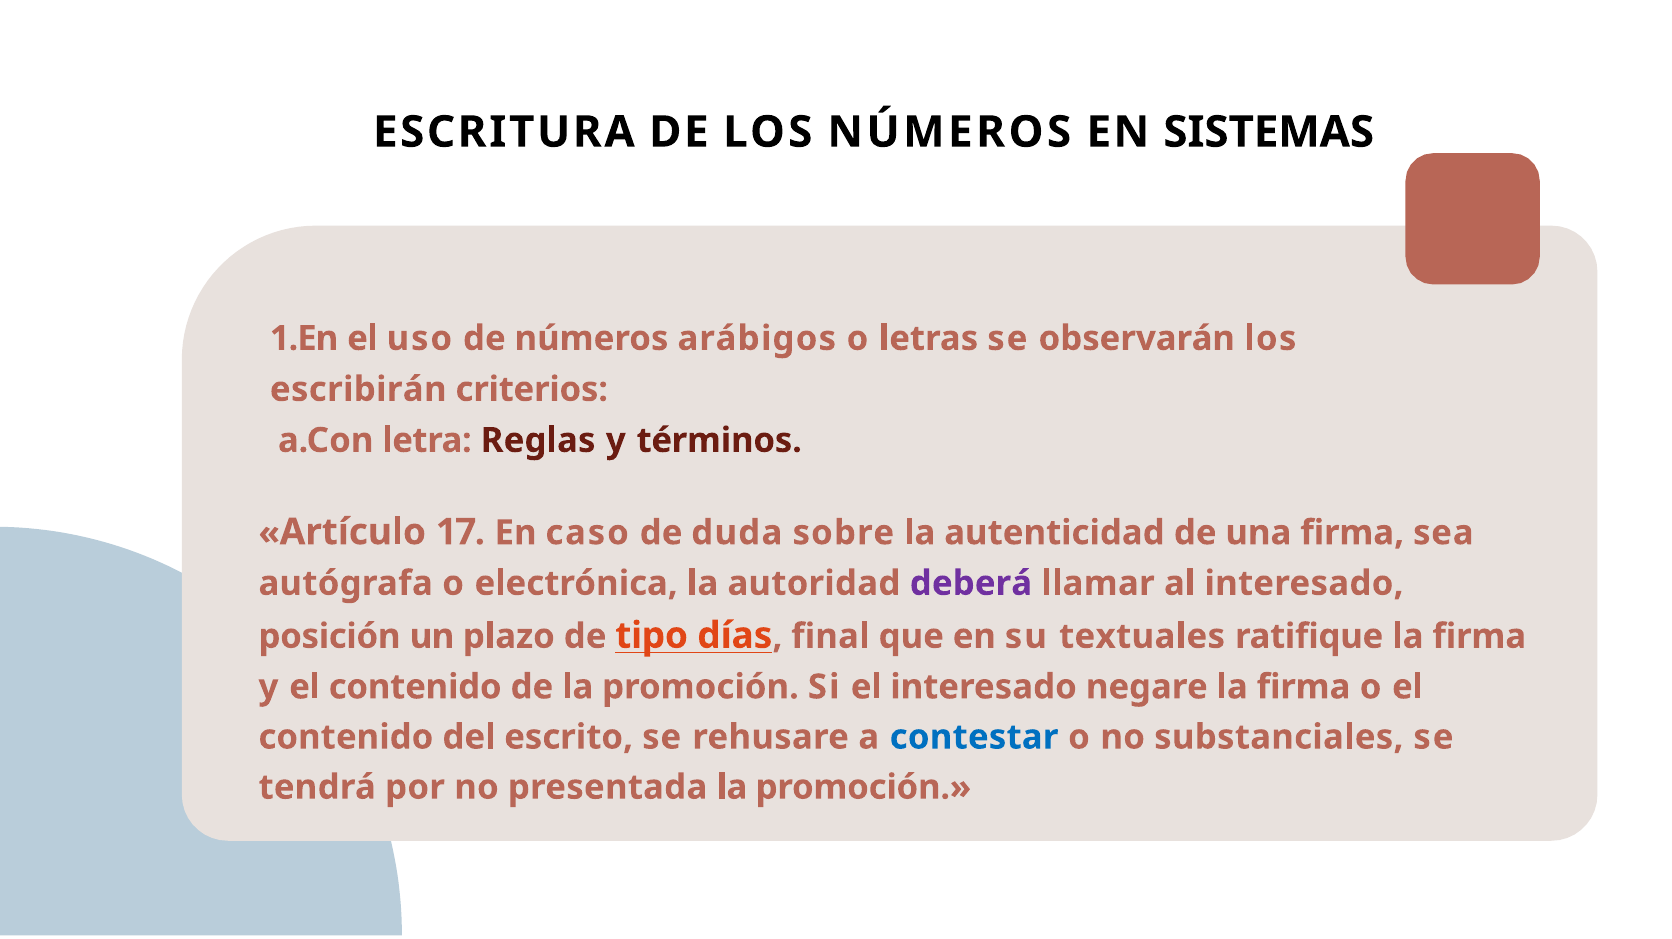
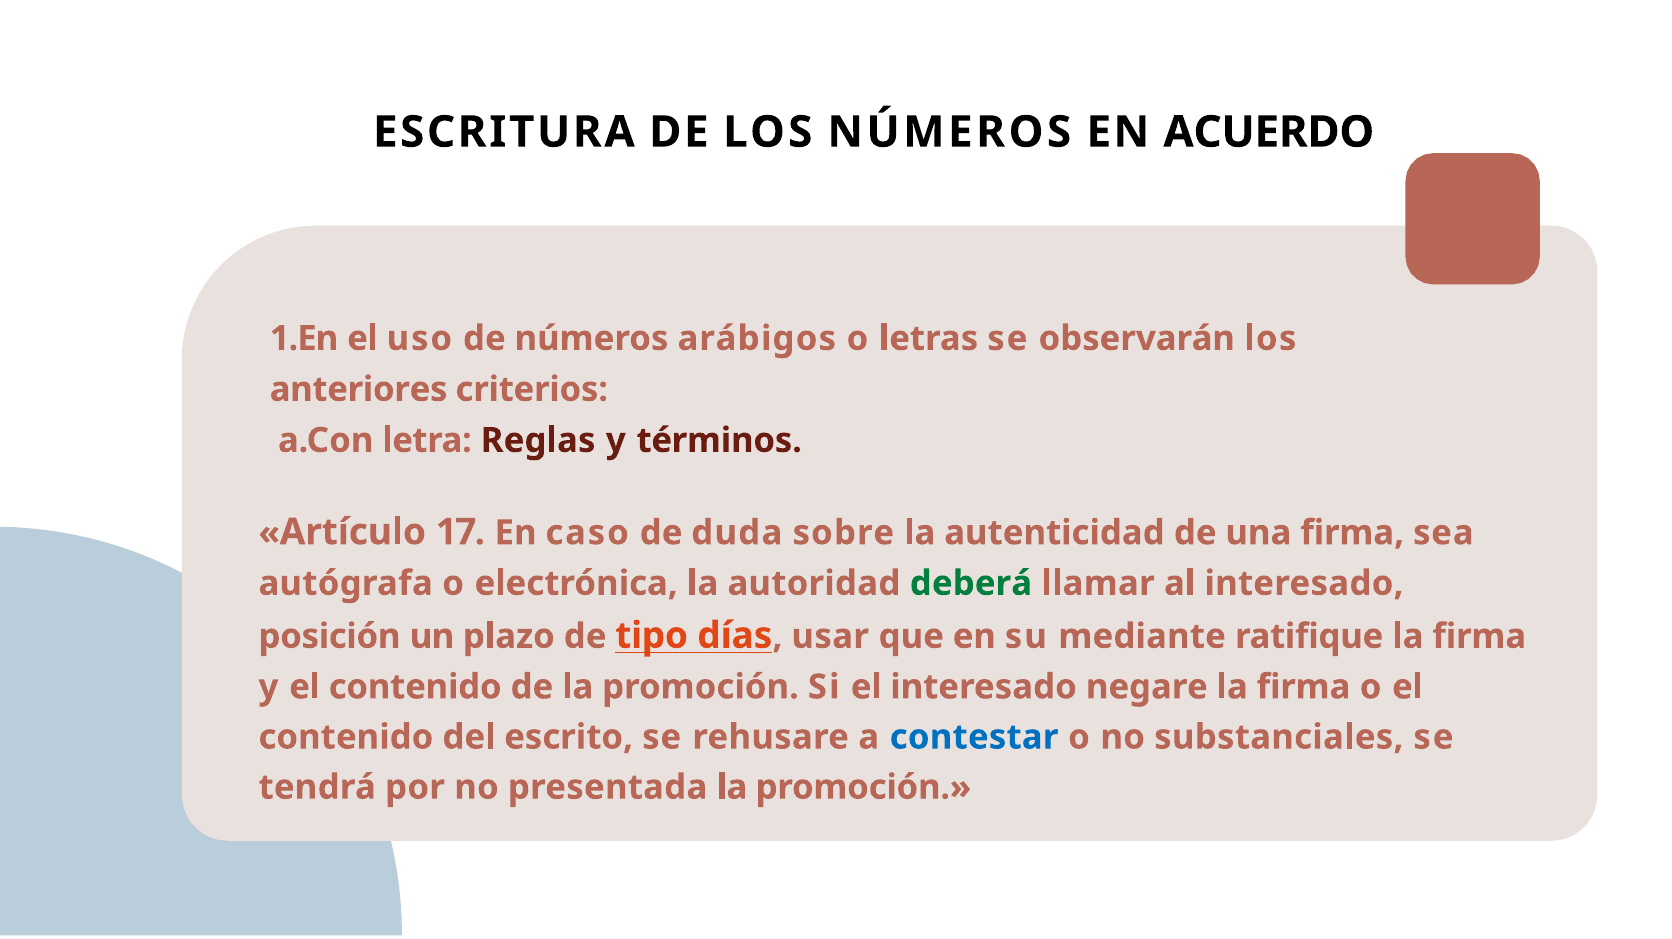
SISTEMAS: SISTEMAS -> ACUERDO
escribirán: escribirán -> anteriores
deberá colour: purple -> green
final: final -> usar
textuales: textuales -> mediante
